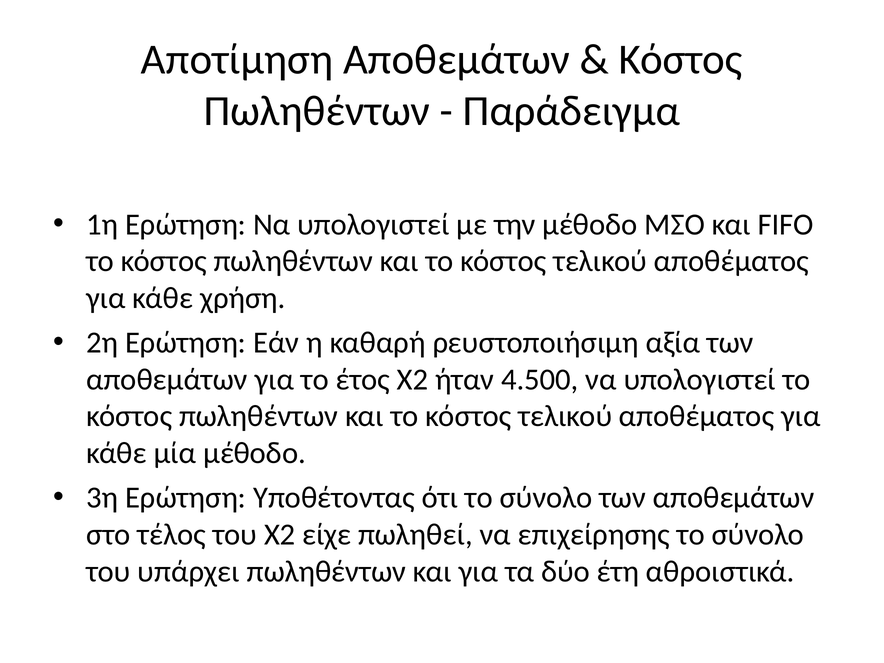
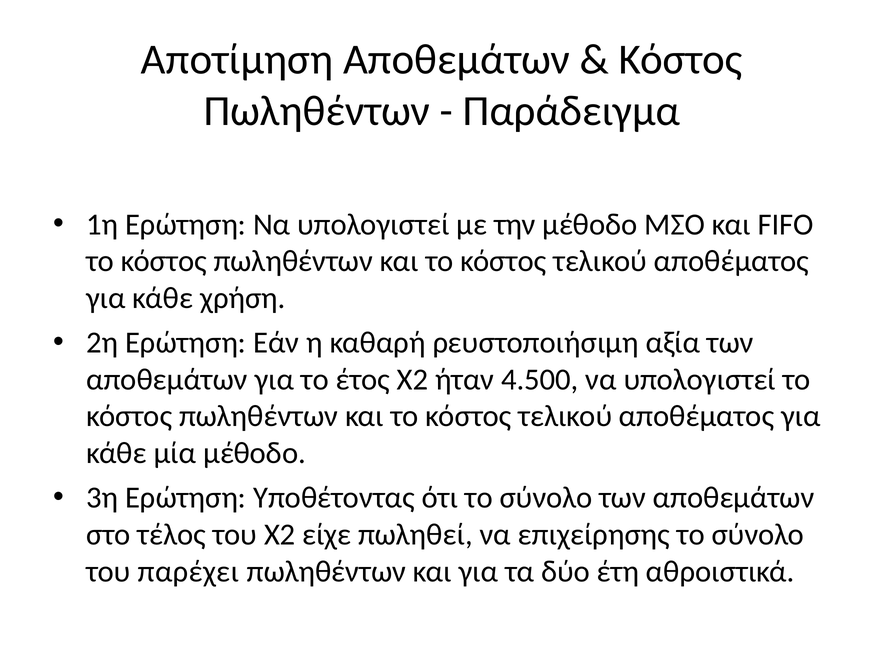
υπάρχει: υπάρχει -> παρέχει
